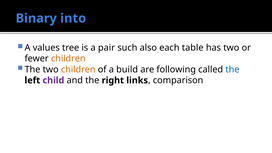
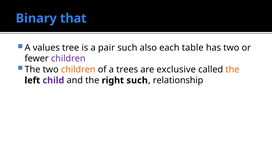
into: into -> that
children at (68, 59) colour: orange -> purple
build: build -> trees
following: following -> exclusive
the at (232, 69) colour: blue -> orange
right links: links -> such
comparison: comparison -> relationship
